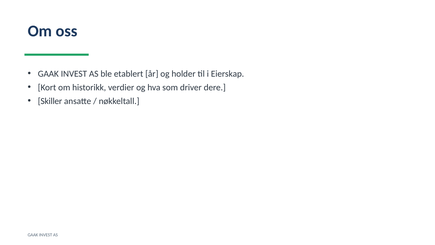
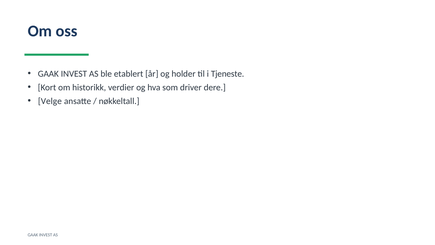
Eierskap: Eierskap -> Tjeneste
Skiller: Skiller -> Velge
